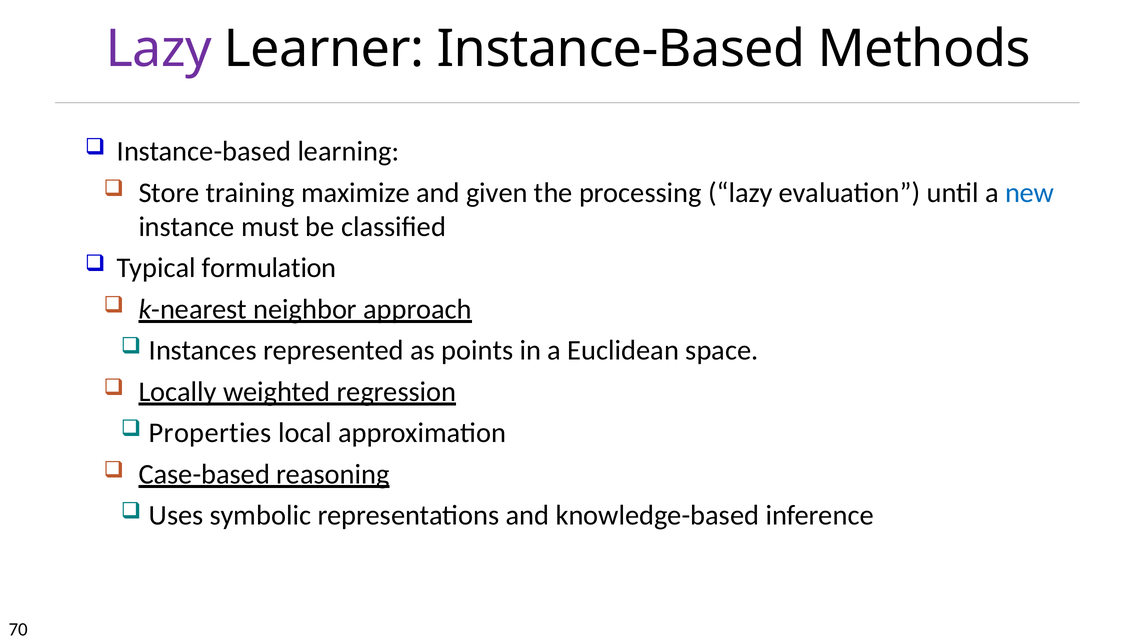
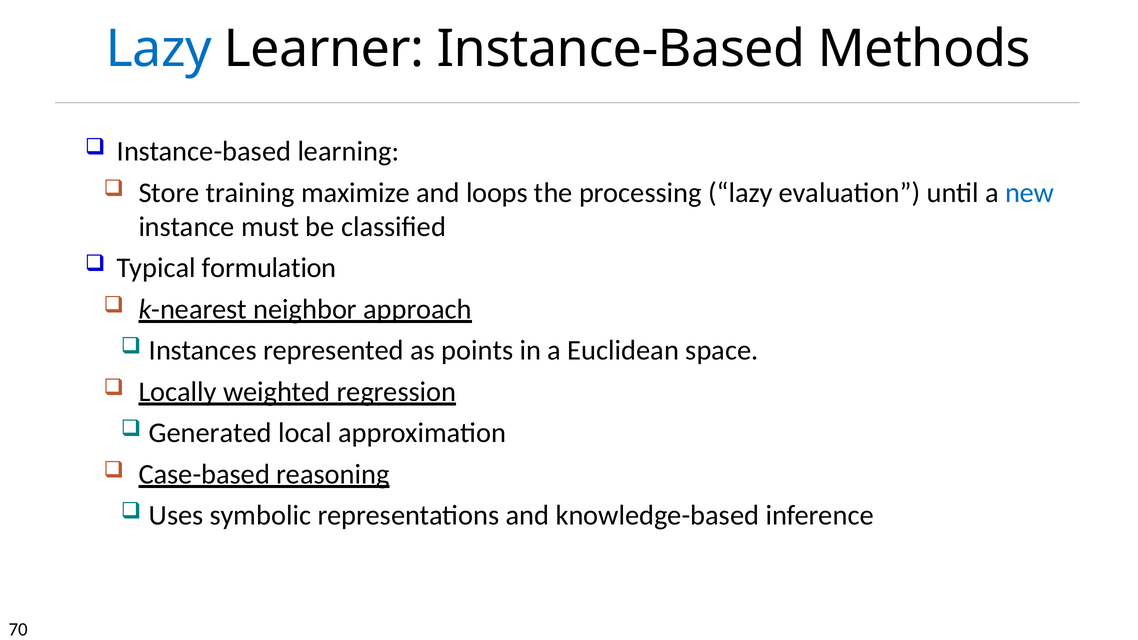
Lazy at (159, 49) colour: purple -> blue
given: given -> loops
Properties: Properties -> Generated
